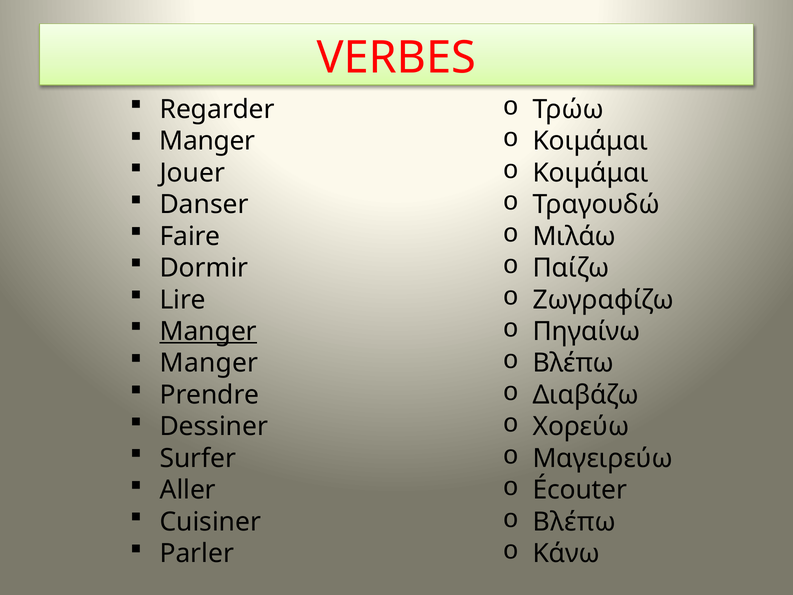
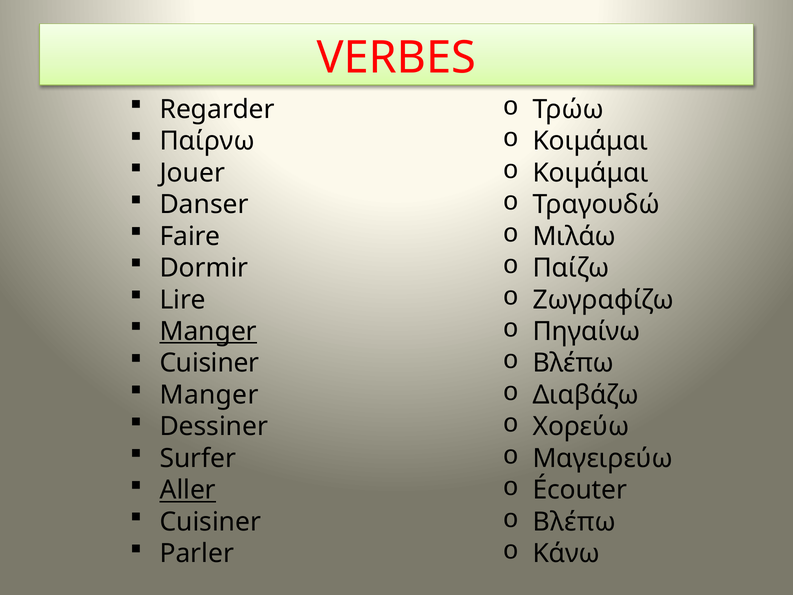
Manger at (207, 141): Manger -> Παίρνω
Manger at (209, 363): Manger -> Cuisiner
Prendre at (209, 395): Prendre -> Manger
Aller underline: none -> present
